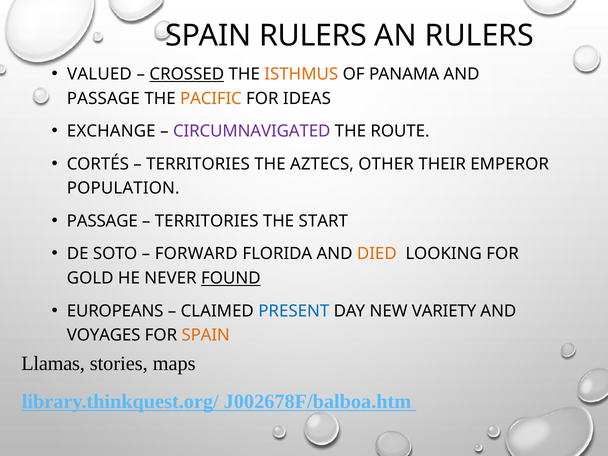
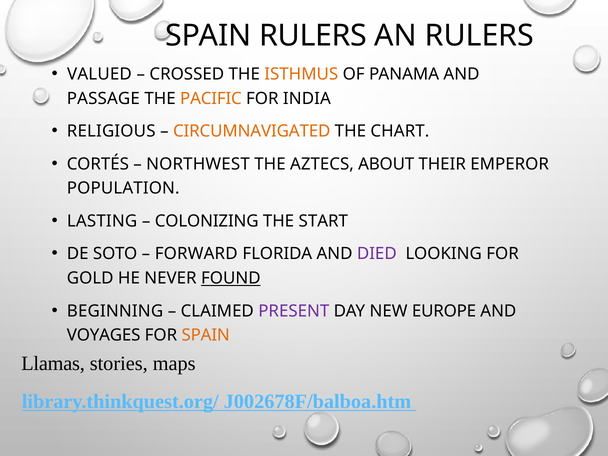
CROSSED underline: present -> none
IDEAS: IDEAS -> INDIA
EXCHANGE: EXCHANGE -> RELIGIOUS
CIRCUMNAVIGATED colour: purple -> orange
ROUTE: ROUTE -> CHART
TERRITORIES at (198, 164): TERRITORIES -> NORTHWEST
OTHER: OTHER -> ABOUT
PASSAGE at (102, 221): PASSAGE -> LASTING
TERRITORIES at (207, 221): TERRITORIES -> COLONIZING
DIED colour: orange -> purple
EUROPEANS: EUROPEANS -> BEGINNING
PRESENT colour: blue -> purple
VARIETY: VARIETY -> EUROPE
